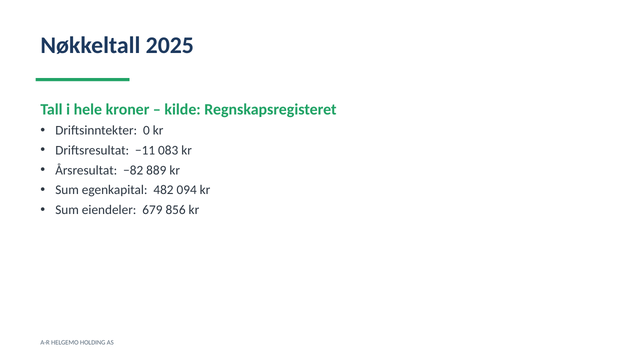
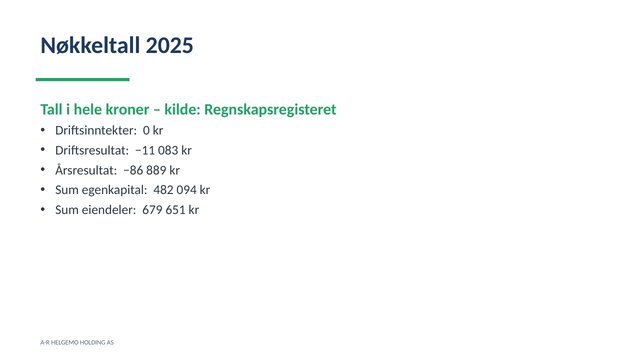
−82: −82 -> −86
856: 856 -> 651
